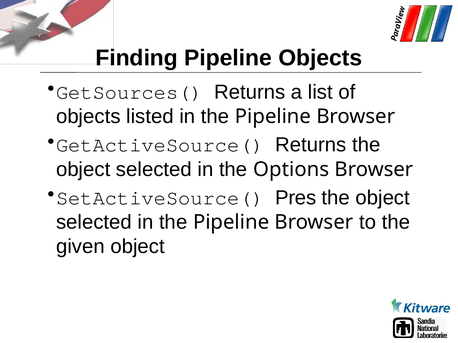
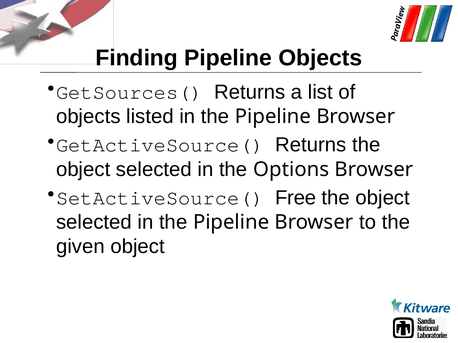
Pres: Pres -> Free
